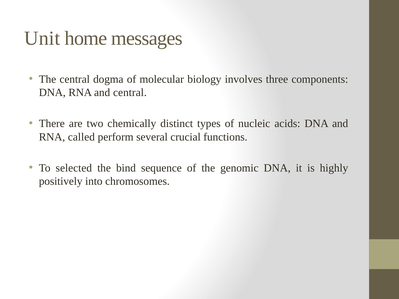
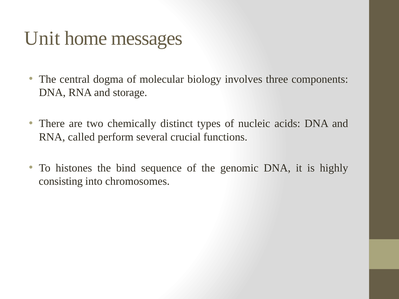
and central: central -> storage
selected: selected -> histones
positively: positively -> consisting
